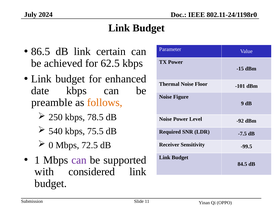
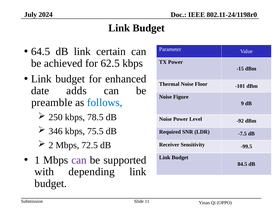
86.5: 86.5 -> 64.5
date kbps: kbps -> adds
follows colour: orange -> blue
540: 540 -> 346
0: 0 -> 2
considered: considered -> depending
